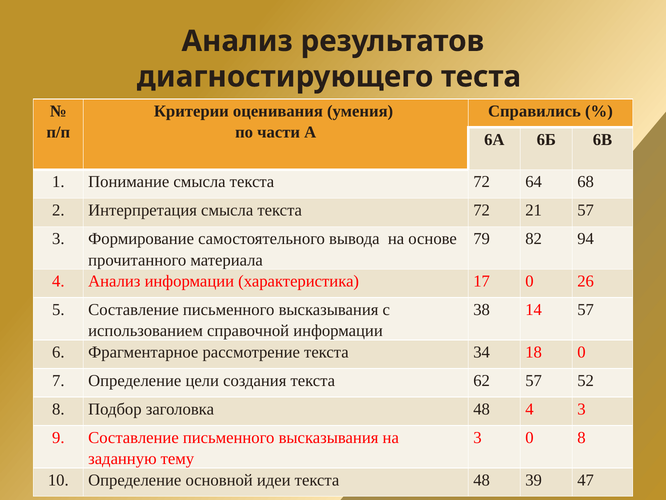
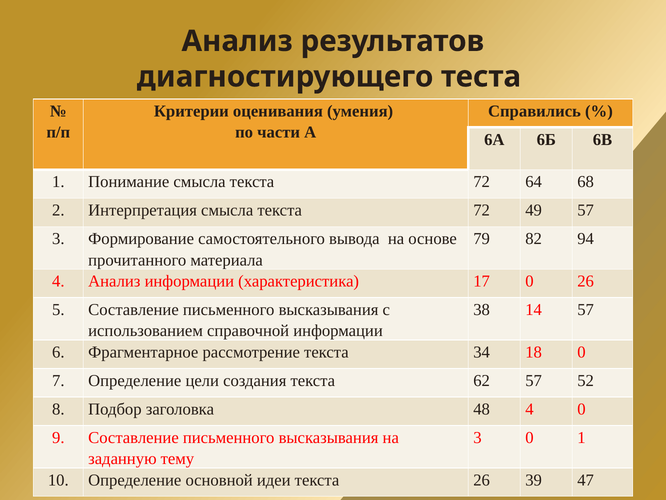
21: 21 -> 49
4 3: 3 -> 0
0 8: 8 -> 1
текста 48: 48 -> 26
